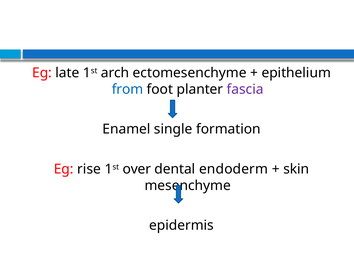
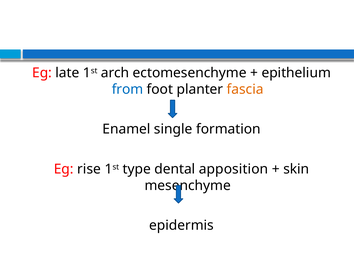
fascia colour: purple -> orange
over: over -> type
endoderm: endoderm -> apposition
